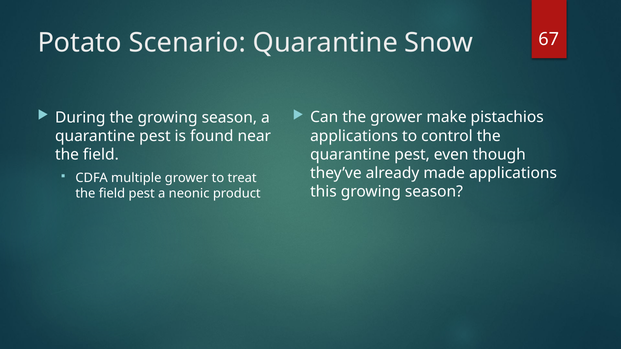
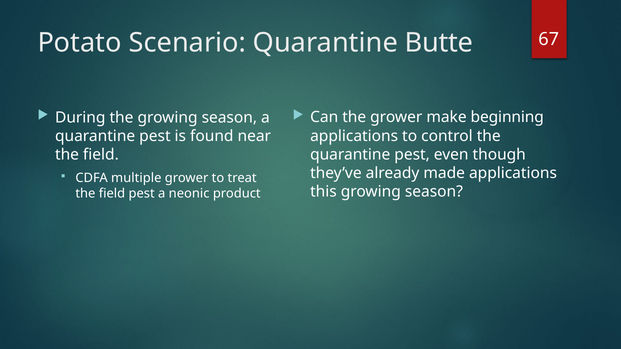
Snow: Snow -> Butte
pistachios: pistachios -> beginning
